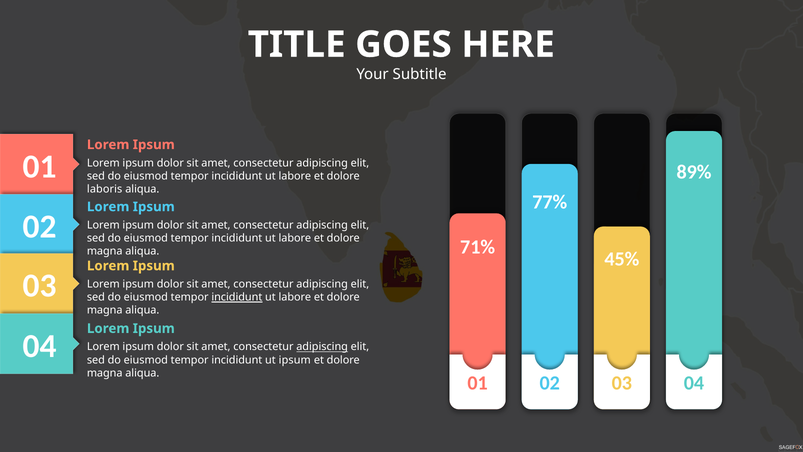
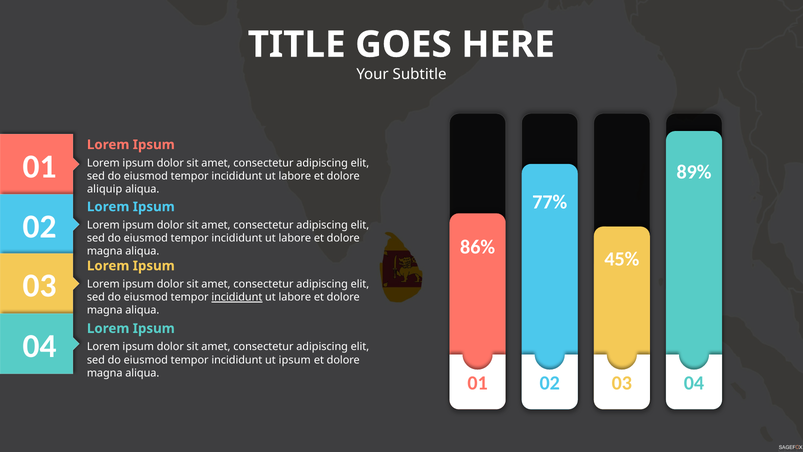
laboris: laboris -> aliquip
71%: 71% -> 86%
adipiscing at (322, 347) underline: present -> none
